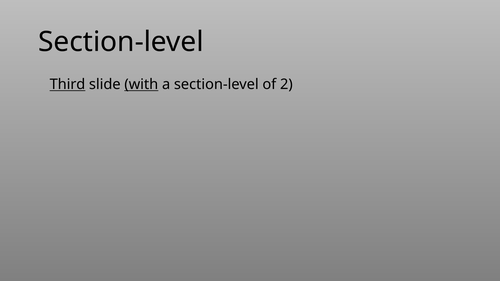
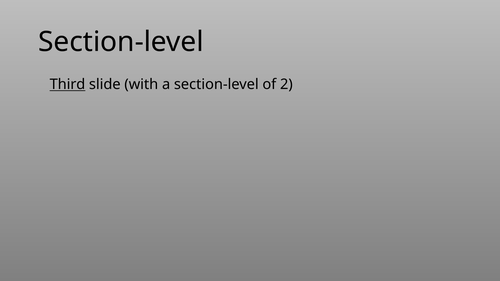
with underline: present -> none
